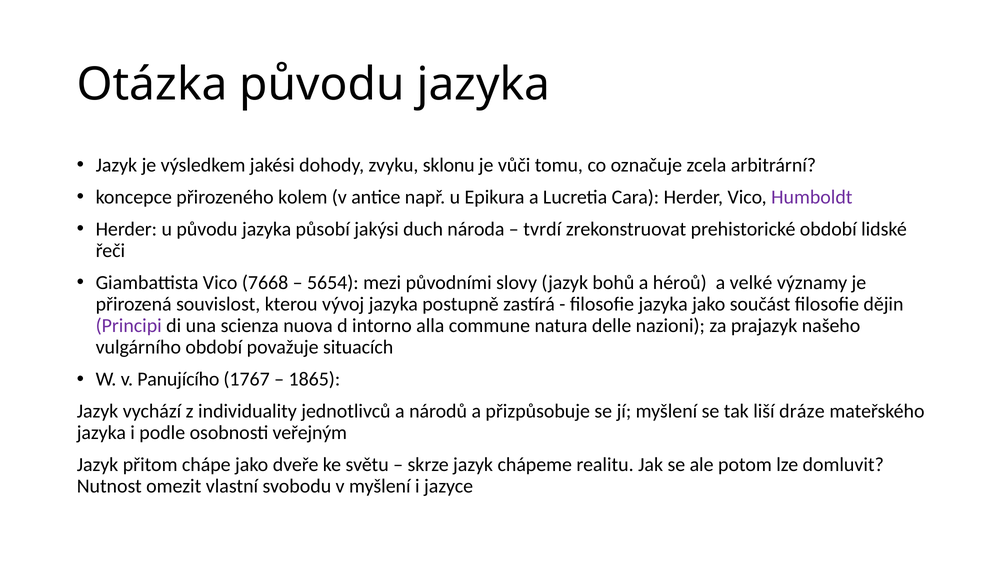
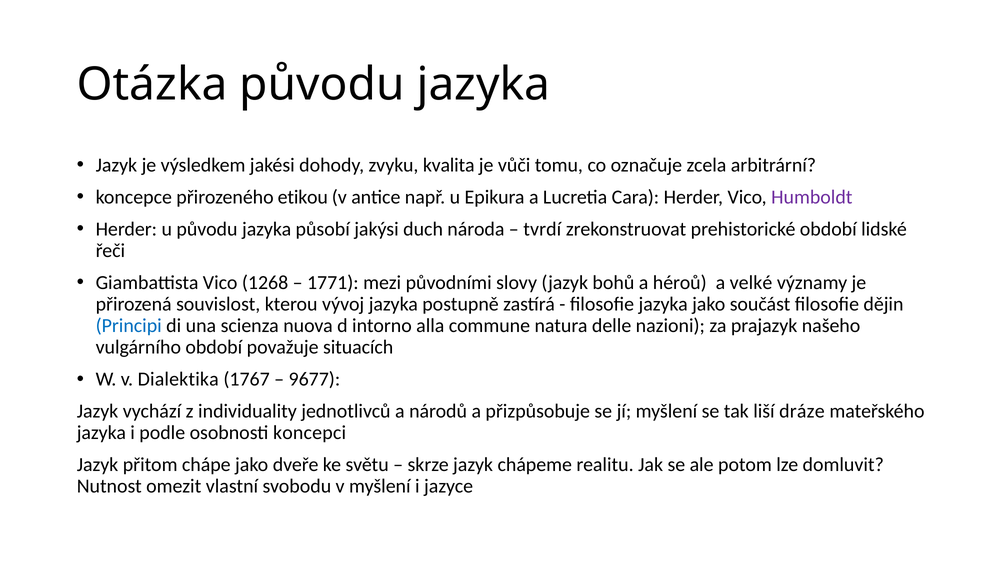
sklonu: sklonu -> kvalita
kolem: kolem -> etikou
7668: 7668 -> 1268
5654: 5654 -> 1771
Principi colour: purple -> blue
Panujícího: Panujícího -> Dialektika
1865: 1865 -> 9677
veřejným: veřejným -> koncepci
